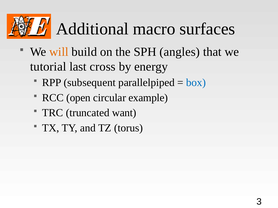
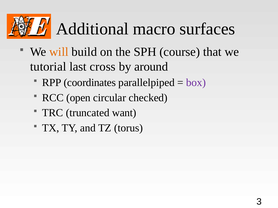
angles: angles -> course
energy: energy -> around
subsequent: subsequent -> coordinates
box colour: blue -> purple
example: example -> checked
